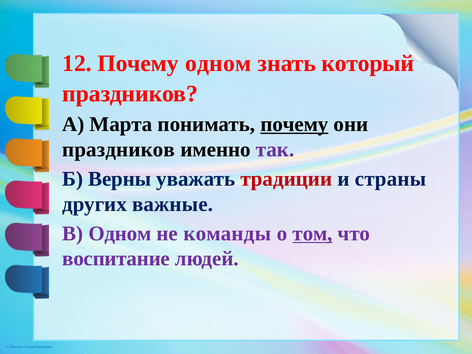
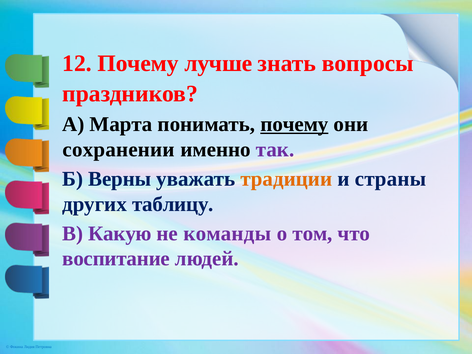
Почему одном: одном -> лучше
который: который -> вопросы
праздников at (119, 150): праздников -> сохранении
традиции colour: red -> orange
важные: важные -> таблицу
В Одном: Одном -> Какую
том underline: present -> none
